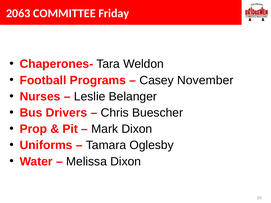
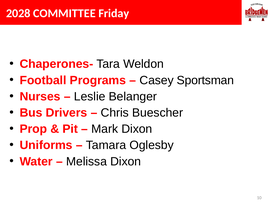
2063: 2063 -> 2028
November: November -> Sportsman
